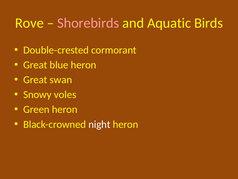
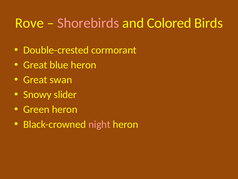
Aquatic: Aquatic -> Colored
voles: voles -> slider
night colour: white -> pink
